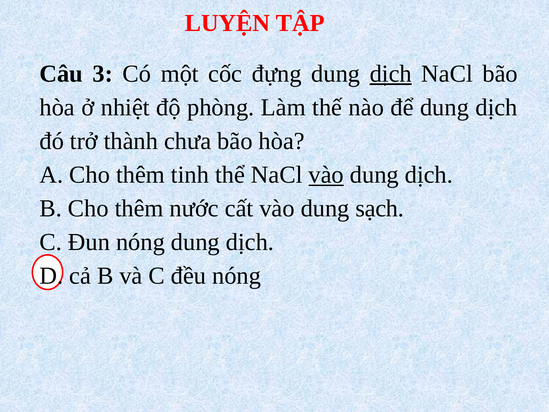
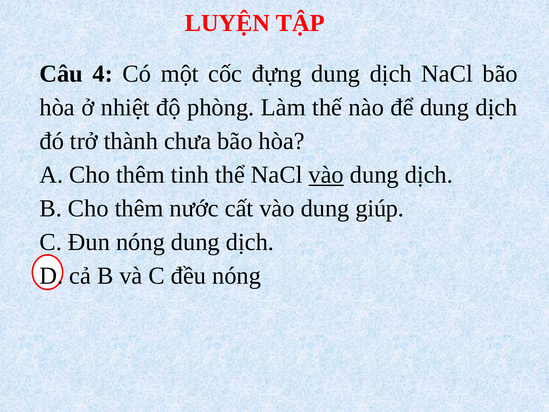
3: 3 -> 4
dịch at (391, 74) underline: present -> none
sạch: sạch -> giúp
